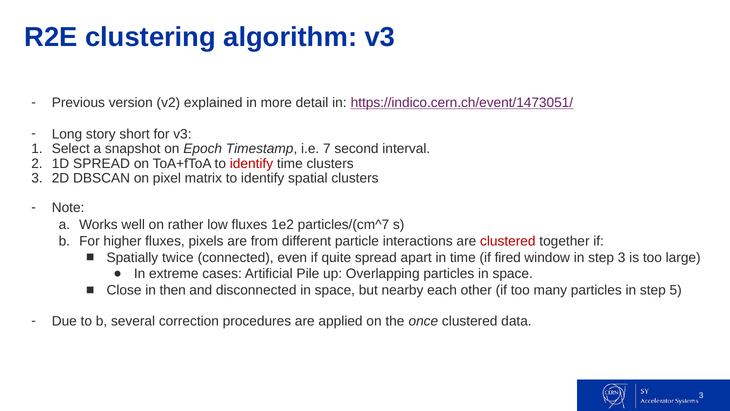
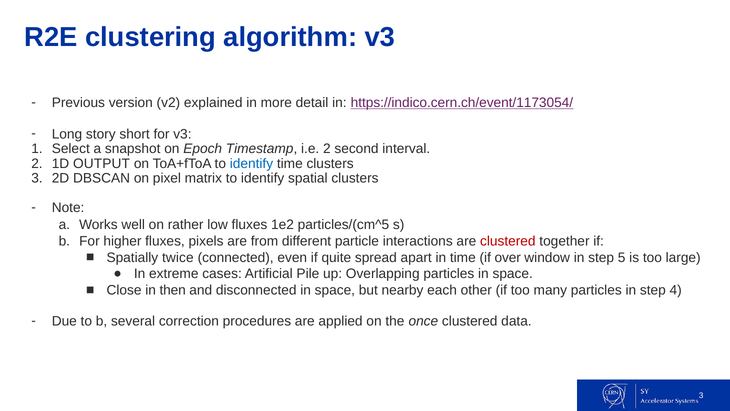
https://indico.cern.ch/event/1473051/: https://indico.cern.ch/event/1473051/ -> https://indico.cern.ch/event/1173054/
i.e 7: 7 -> 2
1D SPREAD: SPREAD -> OUTPUT
identify at (251, 163) colour: red -> blue
particles/(cm^7: particles/(cm^7 -> particles/(cm^5
fired: fired -> over
step 3: 3 -> 5
5: 5 -> 4
